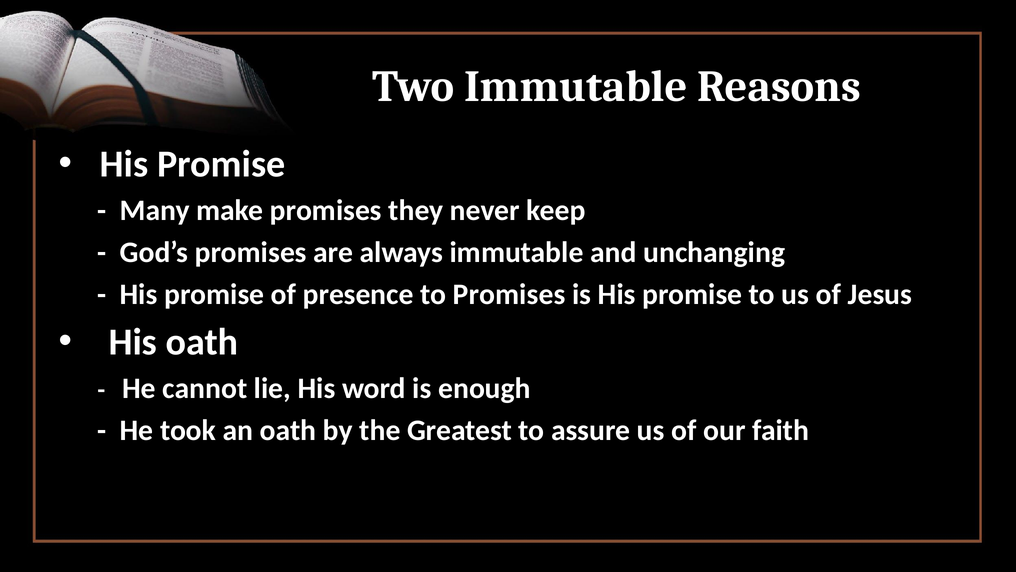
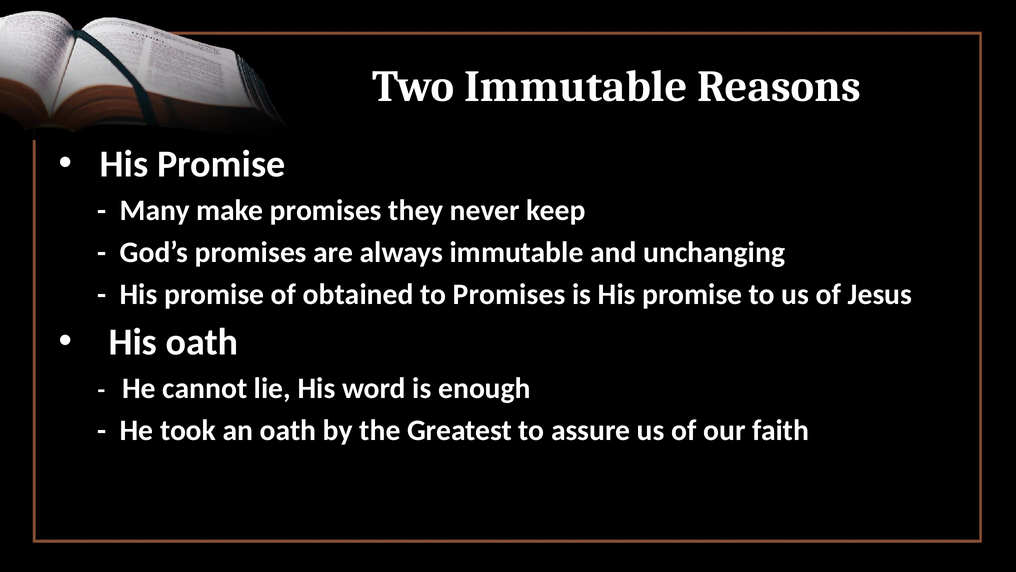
presence: presence -> obtained
